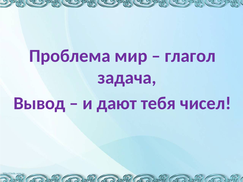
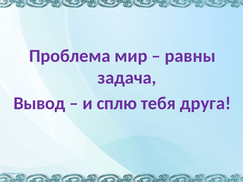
глагол: глагол -> равны
дают: дают -> сплю
чисел: чисел -> друга
